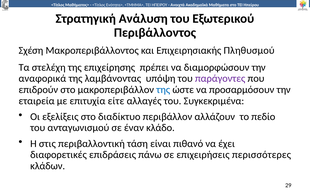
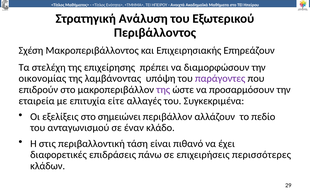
Πληθυσμού: Πληθυσμού -> Επηρεάζουν
αναφορικά: αναφορικά -> οικονομίας
της at (163, 90) colour: blue -> purple
διαδίκτυο: διαδίκτυο -> σημειώνει
